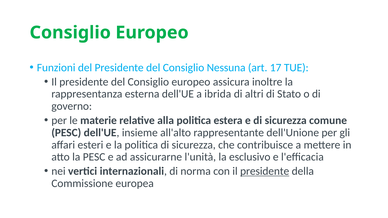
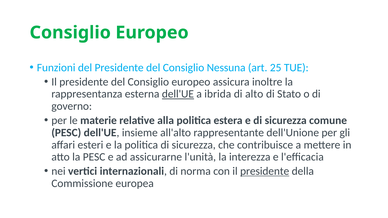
17: 17 -> 25
dell'UE at (178, 94) underline: none -> present
altri: altri -> alto
esclusivo: esclusivo -> interezza
